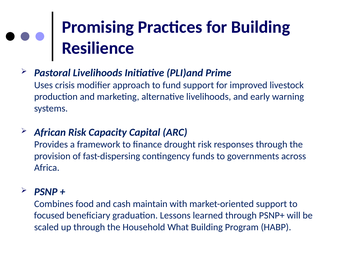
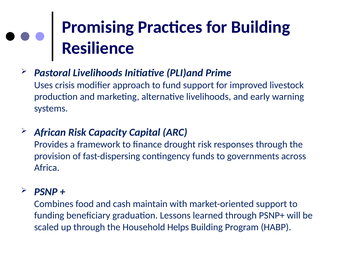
focused: focused -> funding
What: What -> Helps
